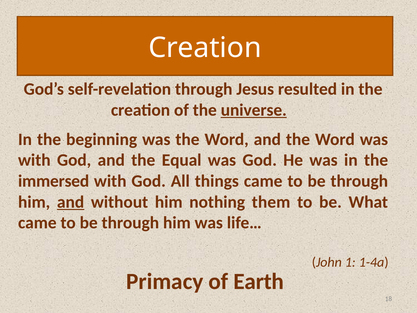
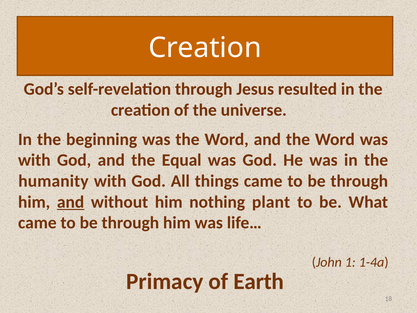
universe underline: present -> none
immersed: immersed -> humanity
them: them -> plant
